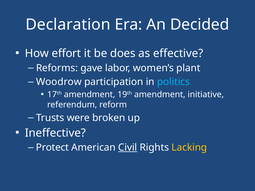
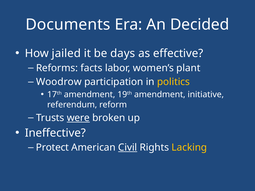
Declaration: Declaration -> Documents
effort: effort -> jailed
does: does -> days
gave: gave -> facts
politics colour: light blue -> yellow
were underline: none -> present
